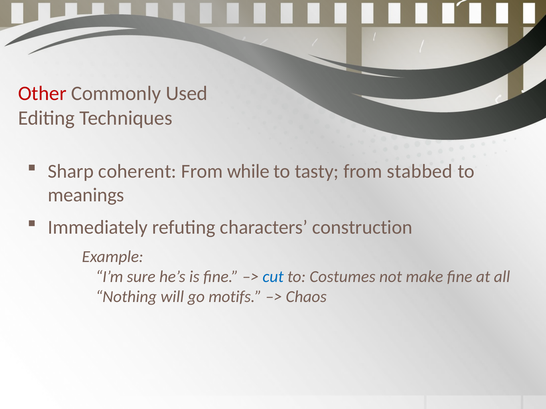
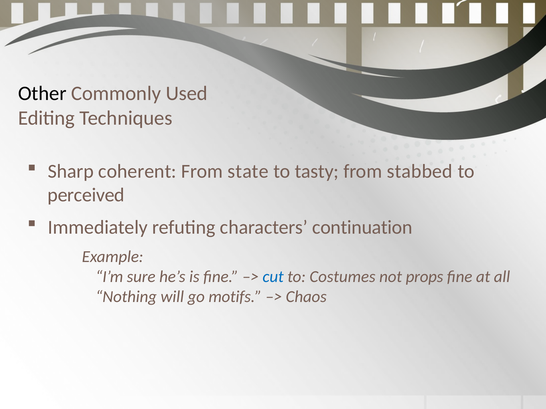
Other colour: red -> black
while: while -> state
meanings: meanings -> perceived
construction: construction -> continuation
make: make -> props
